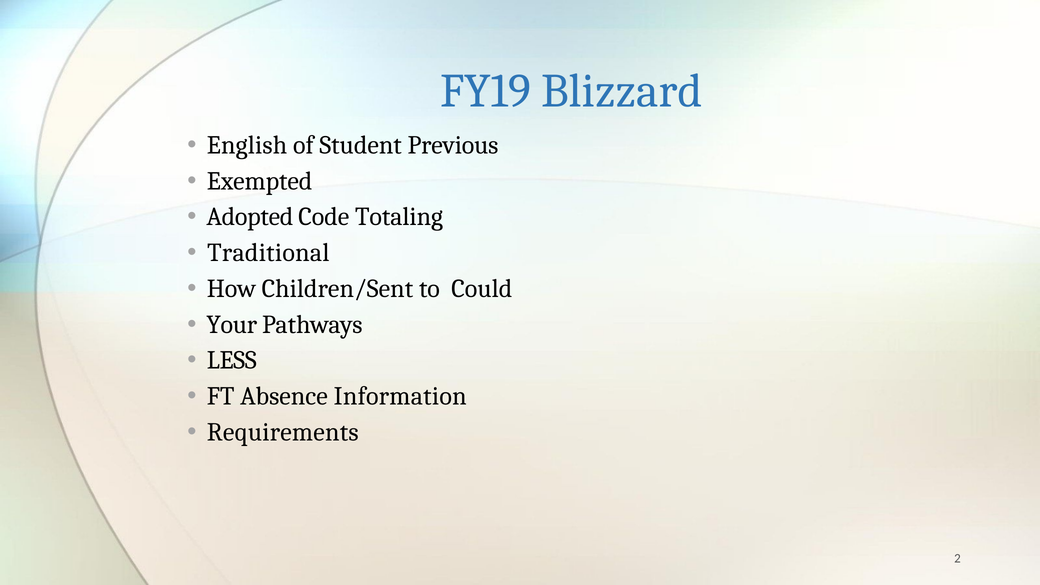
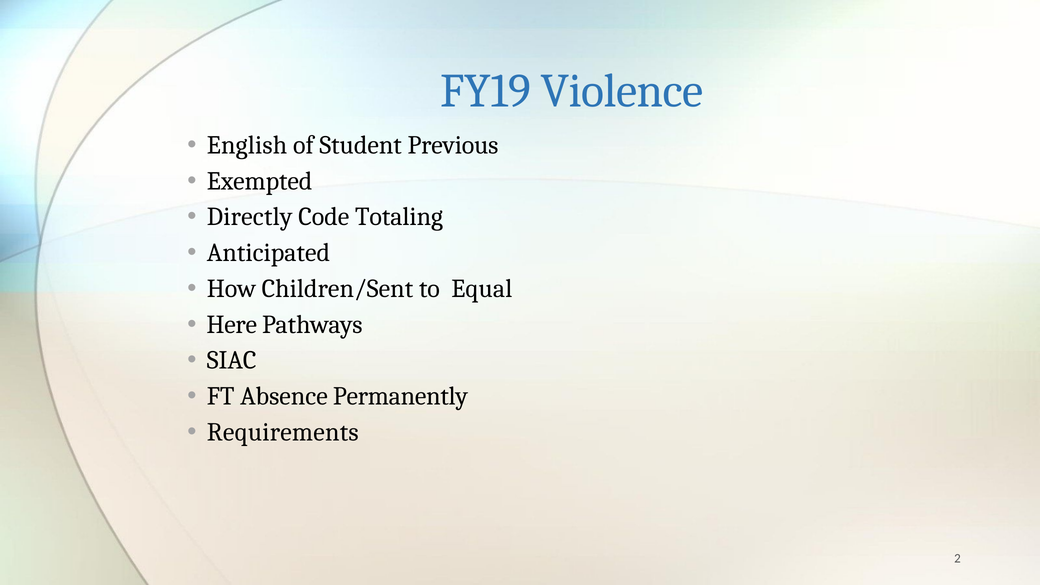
Blizzard: Blizzard -> Violence
Adopted: Adopted -> Directly
Traditional: Traditional -> Anticipated
Could: Could -> Equal
Your: Your -> Here
LESS: LESS -> SIAC
Information: Information -> Permanently
